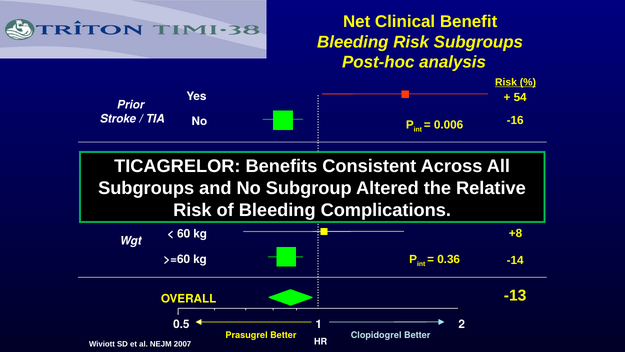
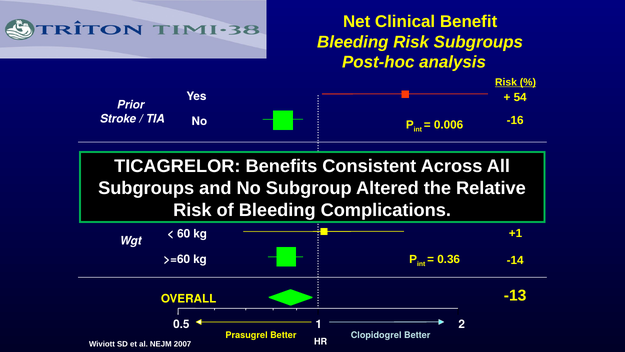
+8: +8 -> +1
